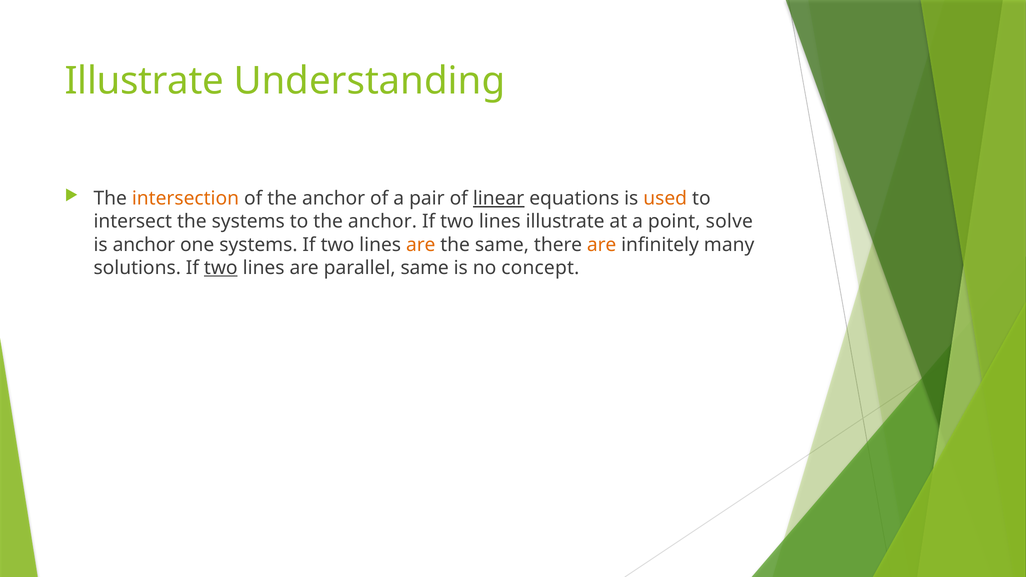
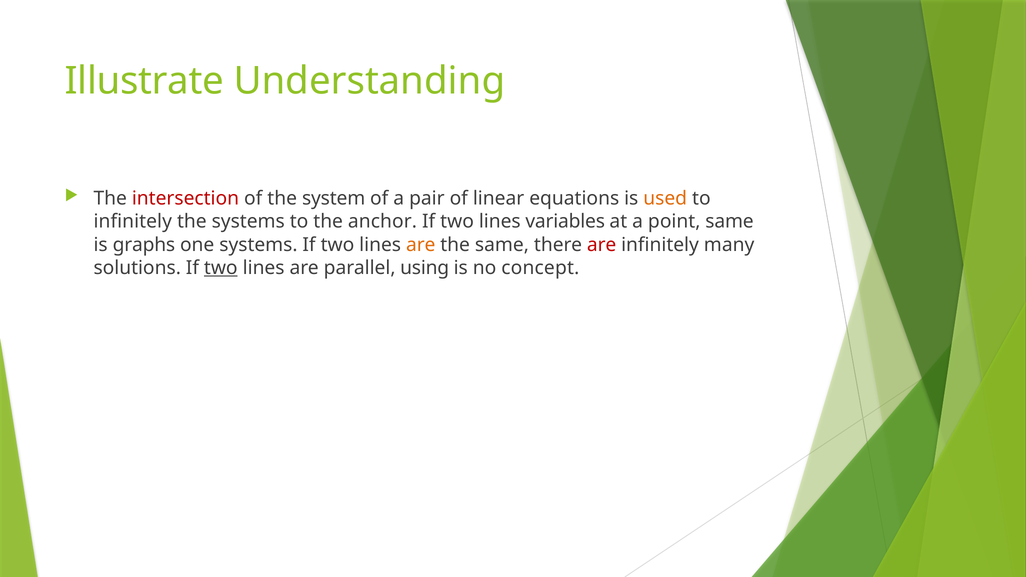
intersection colour: orange -> red
of the anchor: anchor -> system
linear underline: present -> none
intersect at (133, 222): intersect -> infinitely
lines illustrate: illustrate -> variables
point solve: solve -> same
is anchor: anchor -> graphs
are at (602, 245) colour: orange -> red
parallel same: same -> using
